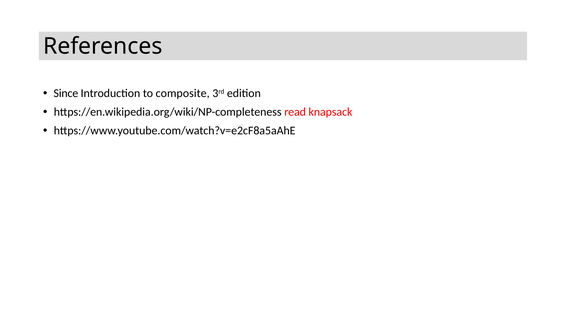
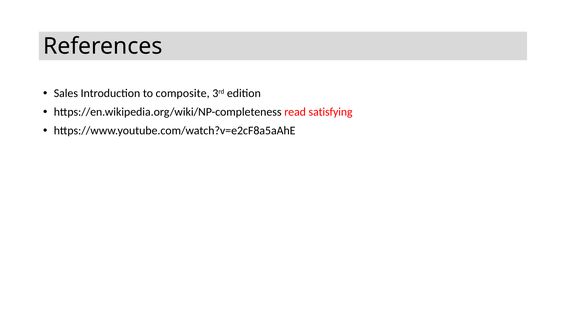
Since: Since -> Sales
knapsack: knapsack -> satisfying
